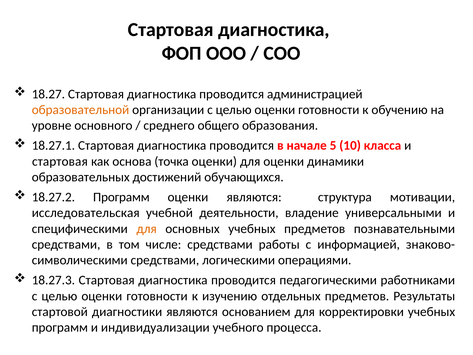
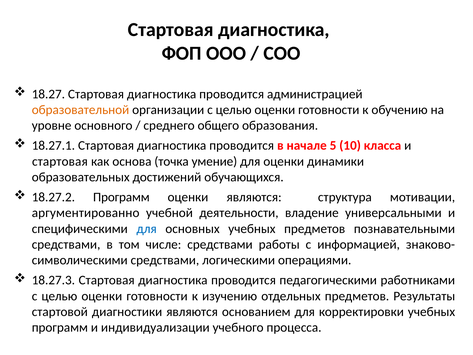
точка оценки: оценки -> умение
исследовательская: исследовательская -> аргументированно
для at (147, 229) colour: orange -> blue
